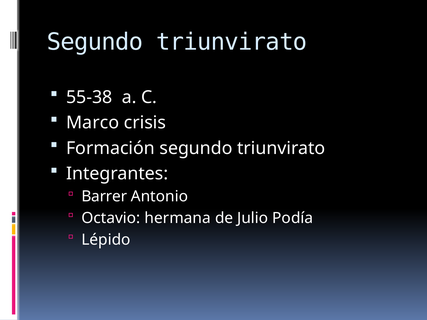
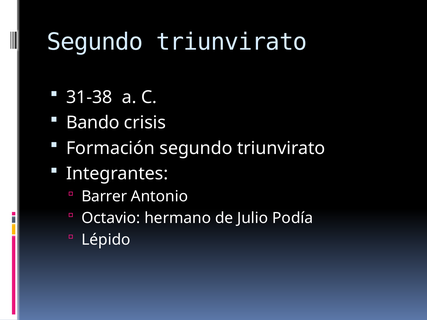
55-38: 55-38 -> 31-38
Marco: Marco -> Bando
hermana: hermana -> hermano
